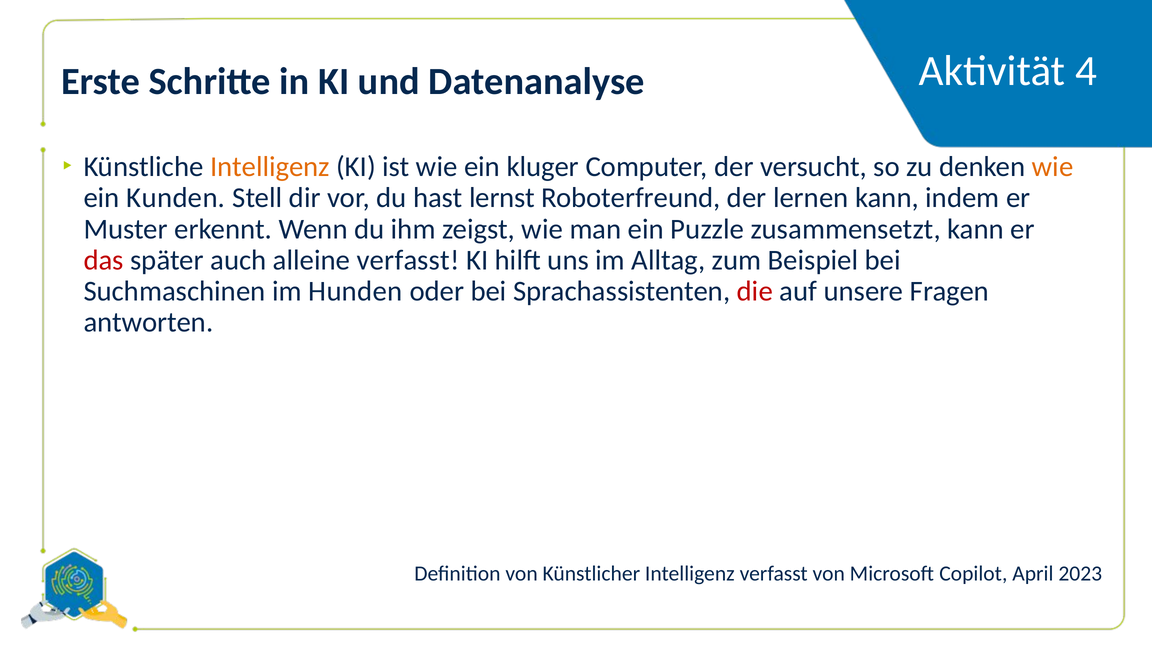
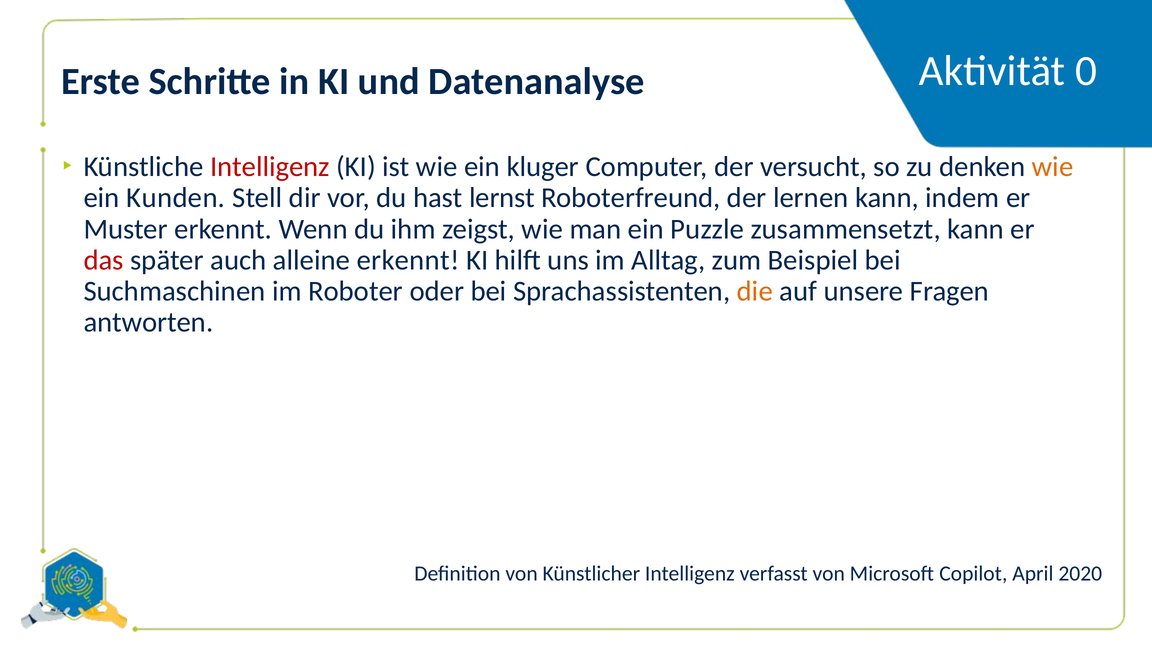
4: 4 -> 0
Intelligenz at (270, 167) colour: orange -> red
alleine verfasst: verfasst -> erkennt
Hunden: Hunden -> Roboter
die colour: red -> orange
2023: 2023 -> 2020
